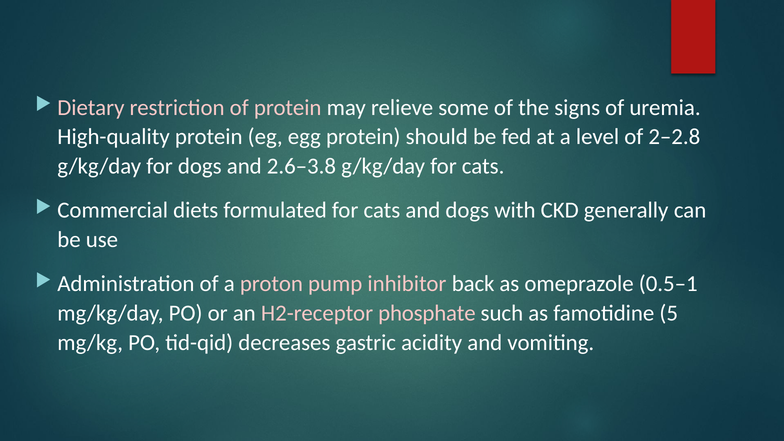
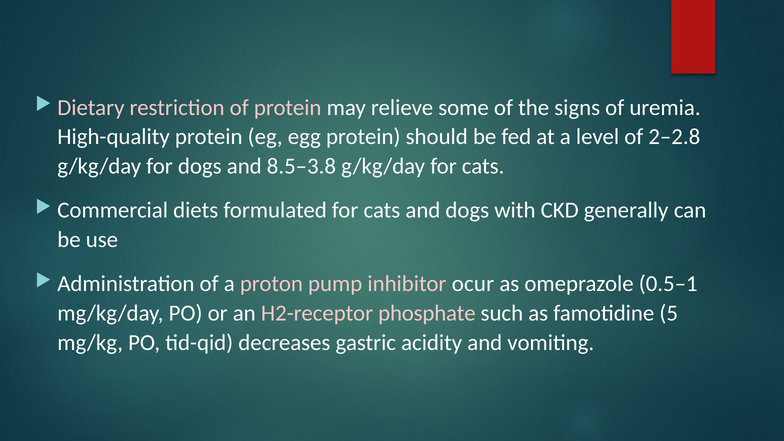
2.6–3.8: 2.6–3.8 -> 8.5–3.8
back: back -> ocur
